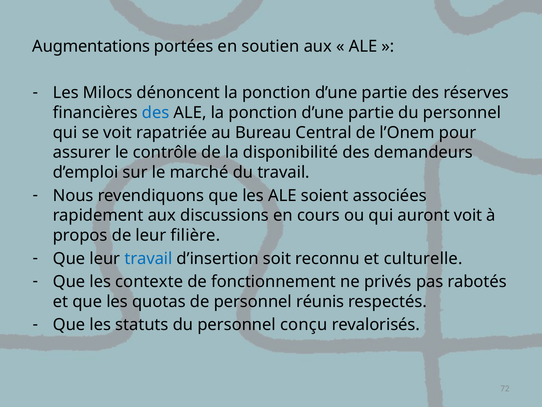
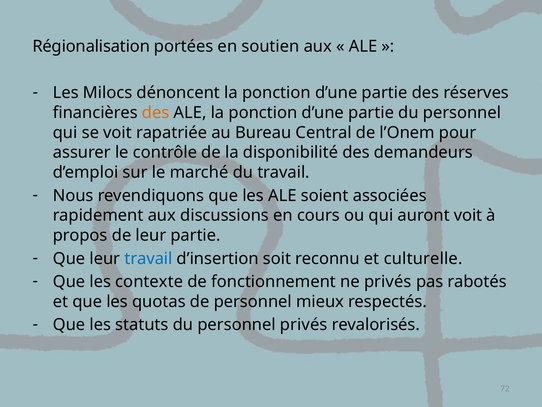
Augmentations: Augmentations -> Régionalisation
des at (156, 113) colour: blue -> orange
leur filière: filière -> partie
réunis: réunis -> mieux
personnel conçu: conçu -> privés
